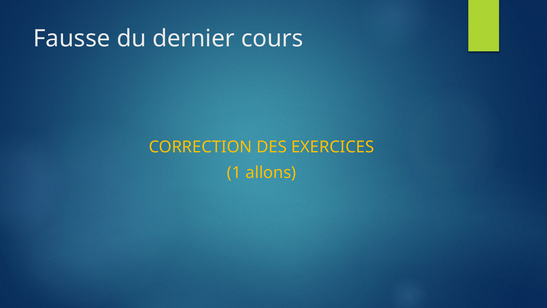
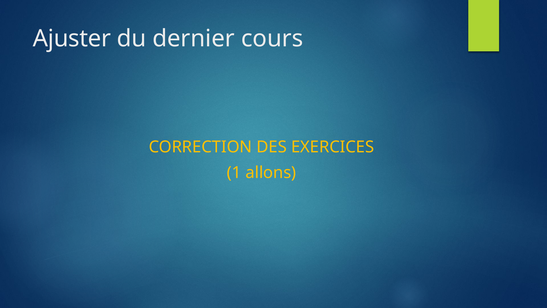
Fausse: Fausse -> Ajuster
